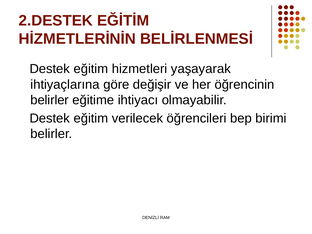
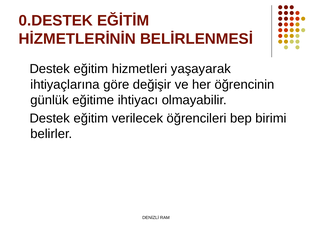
2.DESTEK: 2.DESTEK -> 0.DESTEK
belirler at (50, 100): belirler -> günlük
